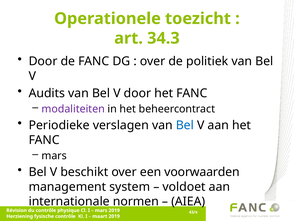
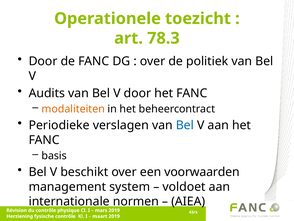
34.3: 34.3 -> 78.3
modaliteiten colour: purple -> orange
mars at (54, 155): mars -> basis
